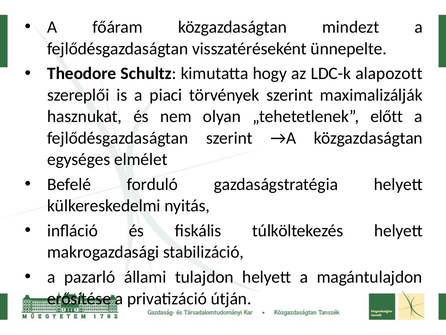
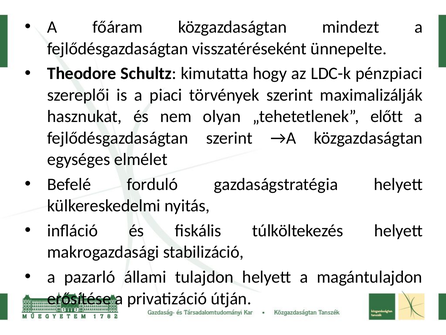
alapozott: alapozott -> pénzpiaci
